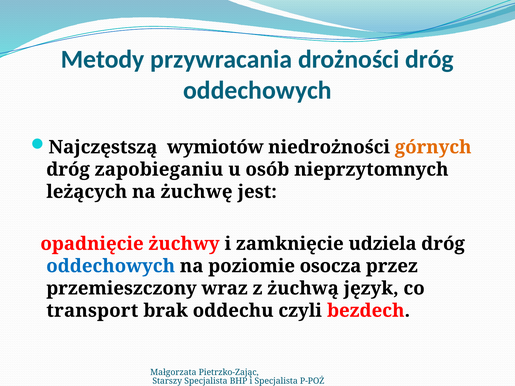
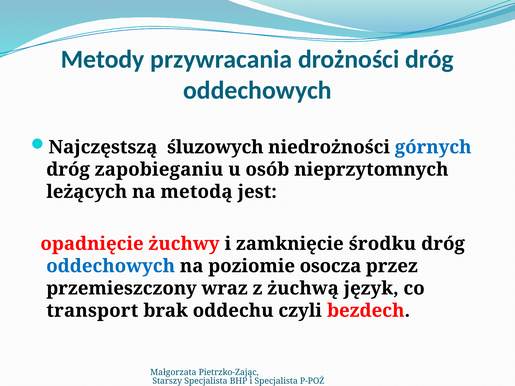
wymiotów: wymiotów -> śluzowych
górnych colour: orange -> blue
żuchwę: żuchwę -> metodą
udziela: udziela -> środku
